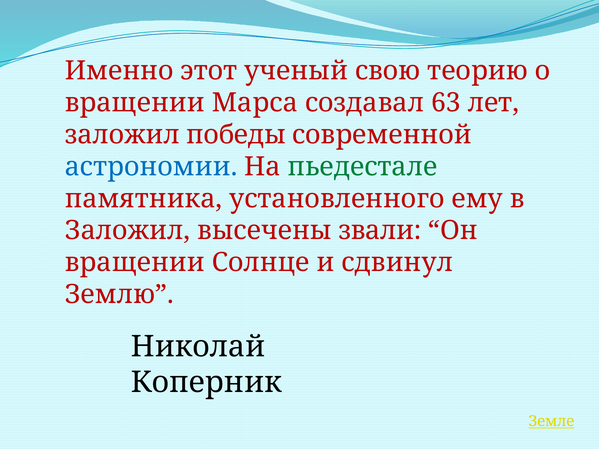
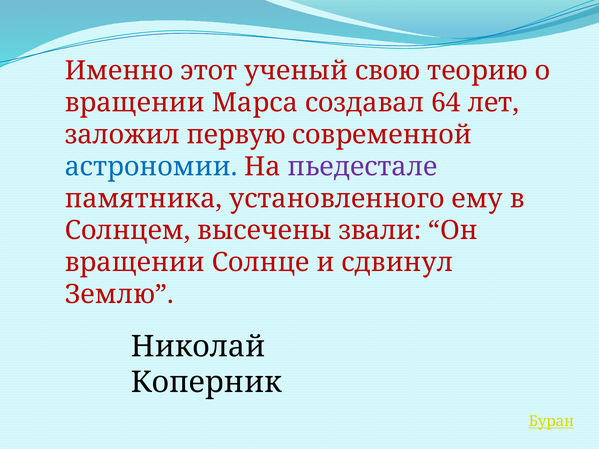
63: 63 -> 64
победы: победы -> первую
пьедестале colour: green -> purple
Заложил at (128, 231): Заложил -> Солнцем
Земле: Земле -> Буран
